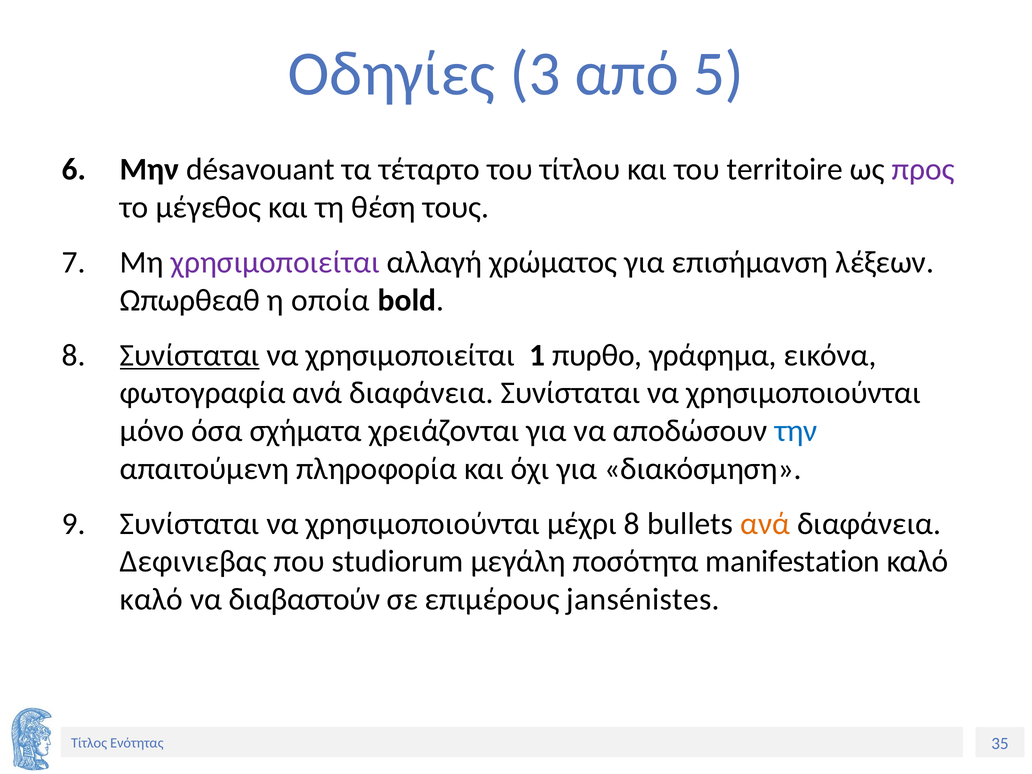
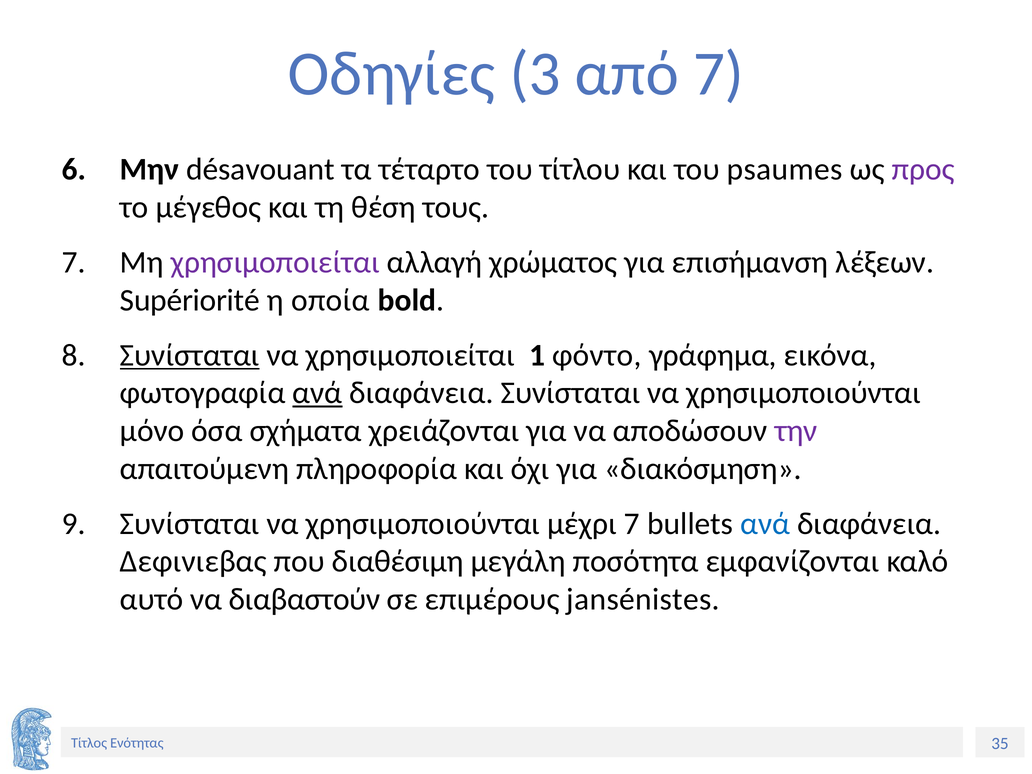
από 5: 5 -> 7
territoire: territoire -> psaumes
Ωπωρθεαθ: Ωπωρθεαθ -> Supériorité
πυρθο: πυρθο -> φόντο
ανά at (317, 393) underline: none -> present
την colour: blue -> purple
μέχρι 8: 8 -> 7
ανά at (765, 524) colour: orange -> blue
studiorum: studiorum -> διαθέσιμη
manifestation: manifestation -> εμφανίζονται
καλό at (152, 599): καλό -> αυτό
